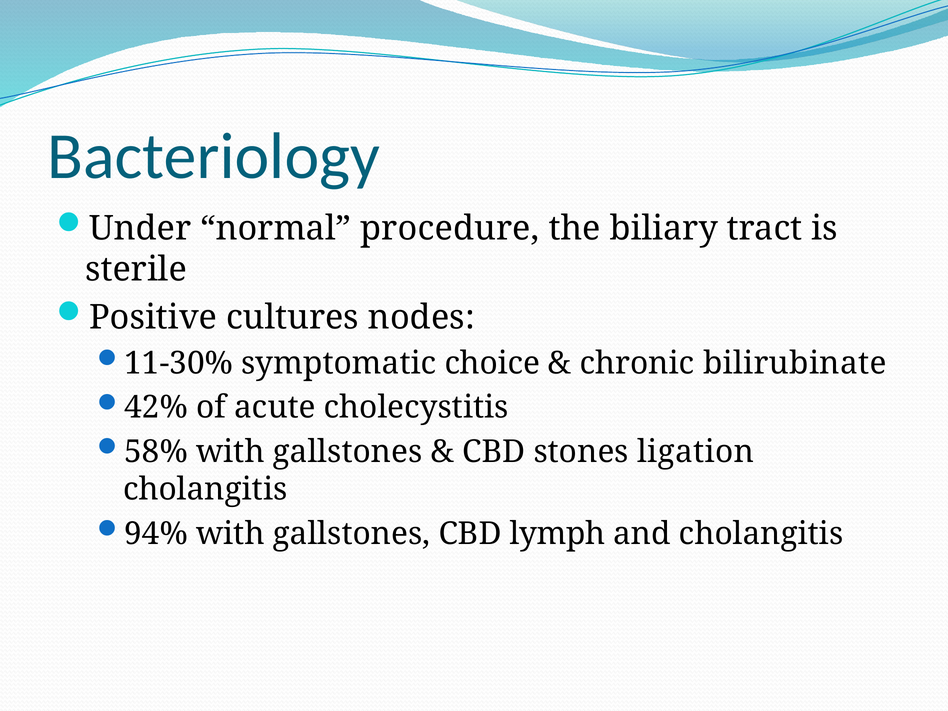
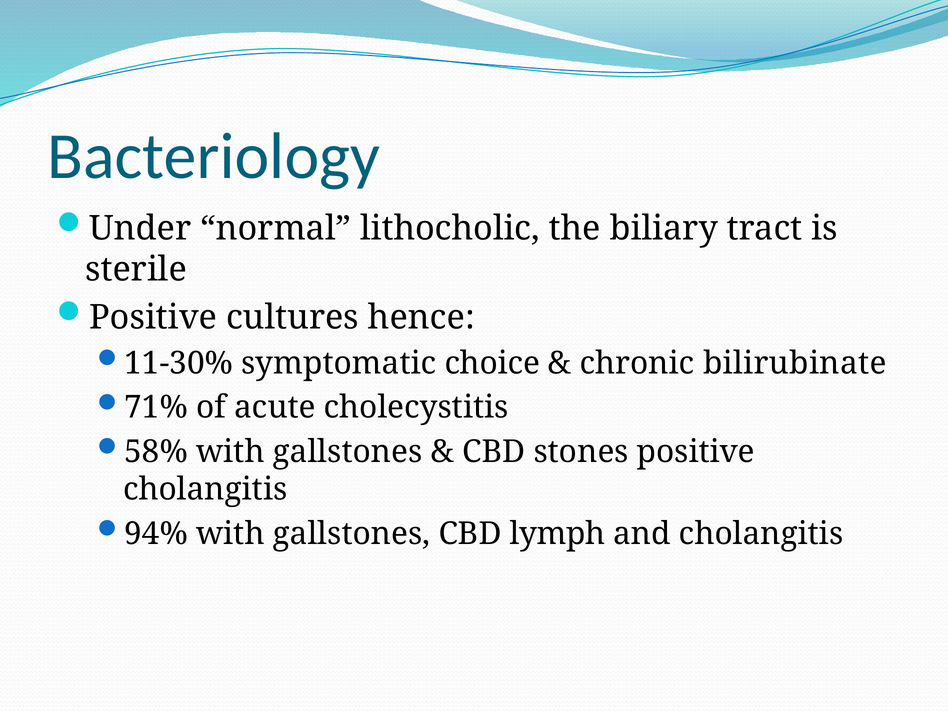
procedure: procedure -> lithocholic
nodes: nodes -> hence
42%: 42% -> 71%
stones ligation: ligation -> positive
